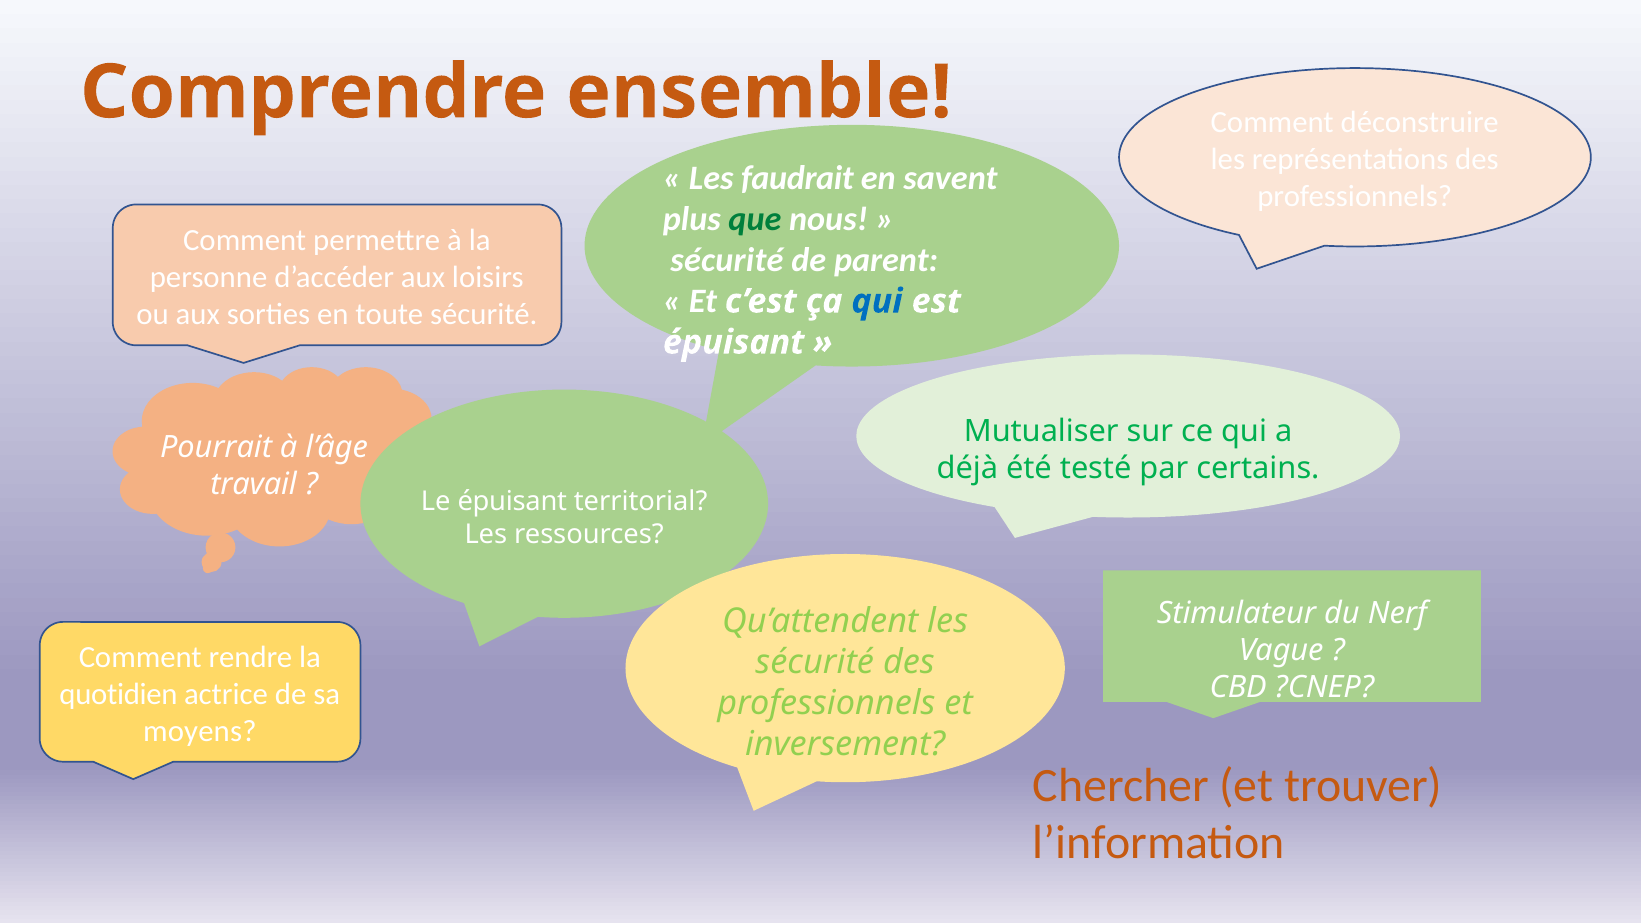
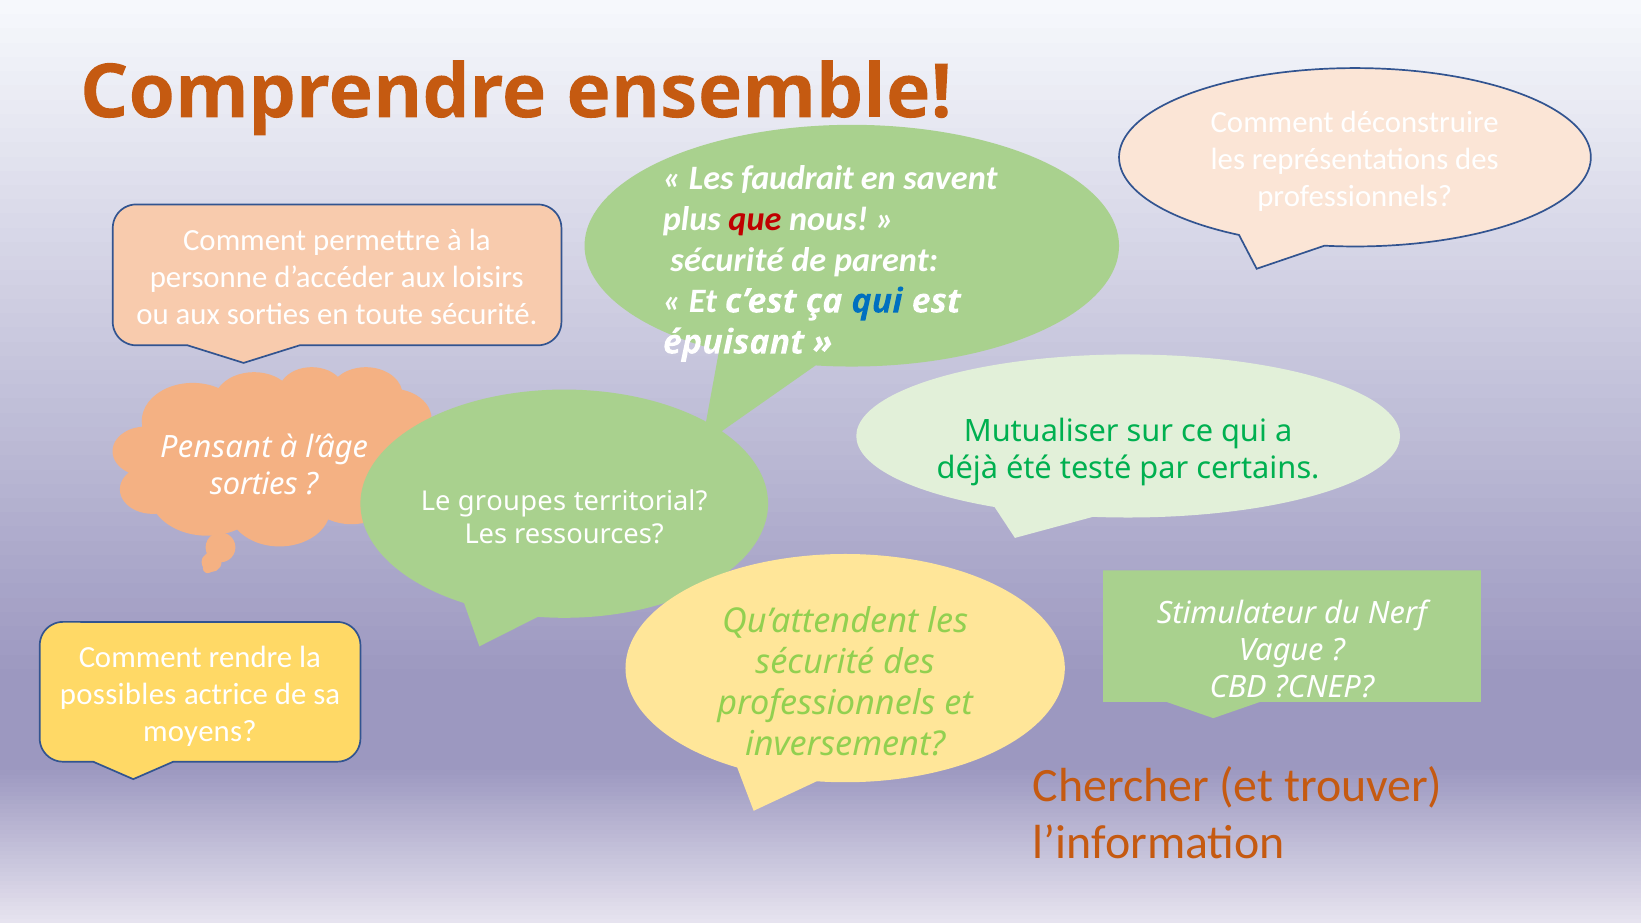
que colour: green -> red
Pourrait: Pourrait -> Pensant
travail at (254, 485): travail -> sorties
Le épuisant: épuisant -> groupes
quotidien: quotidien -> possibles
